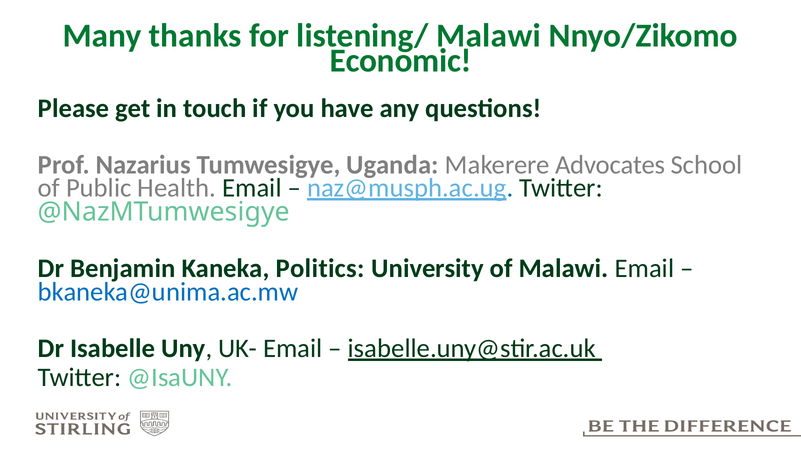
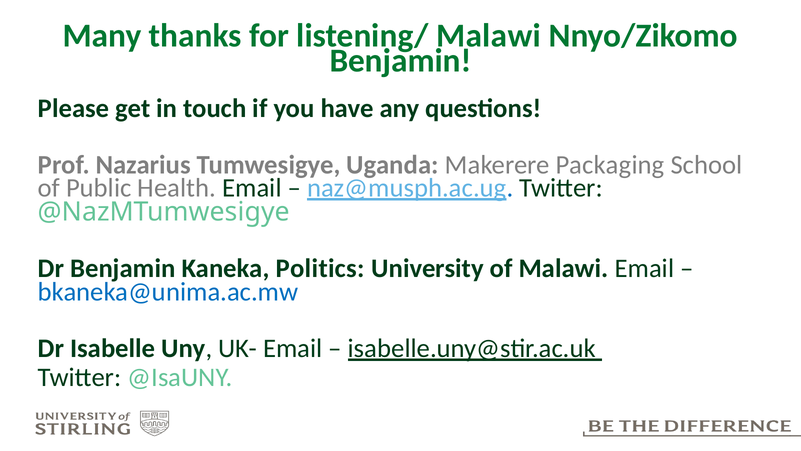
Economic at (401, 61): Economic -> Benjamin
Advocates: Advocates -> Packaging
